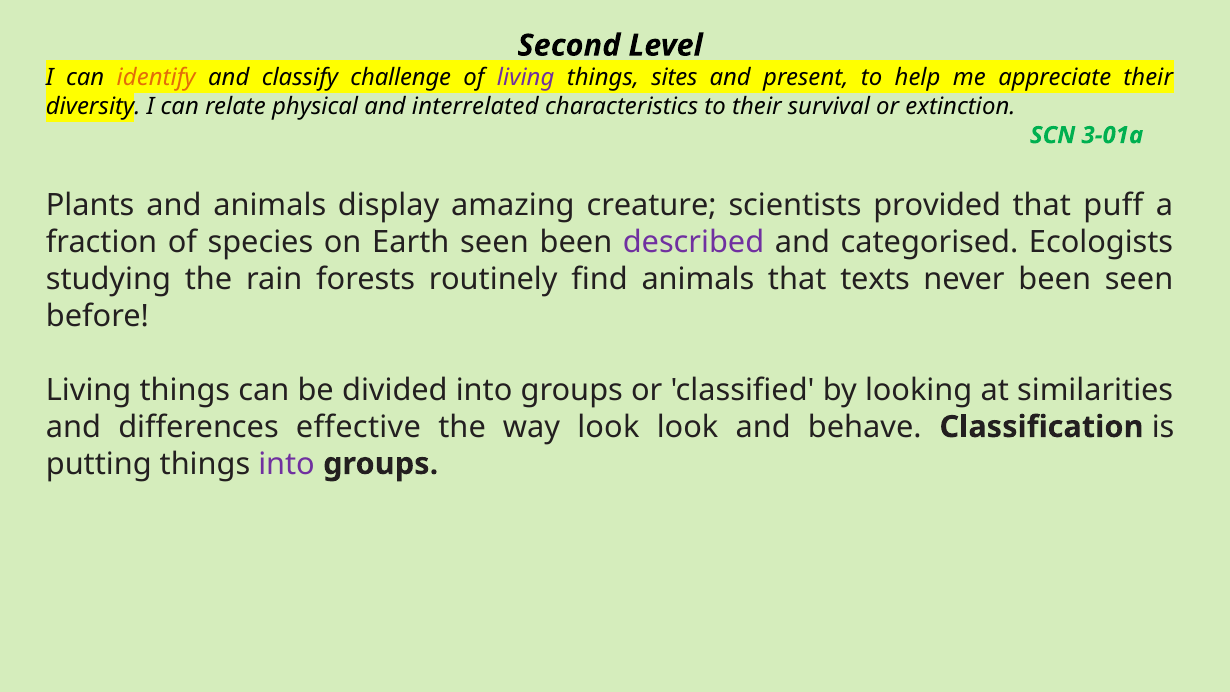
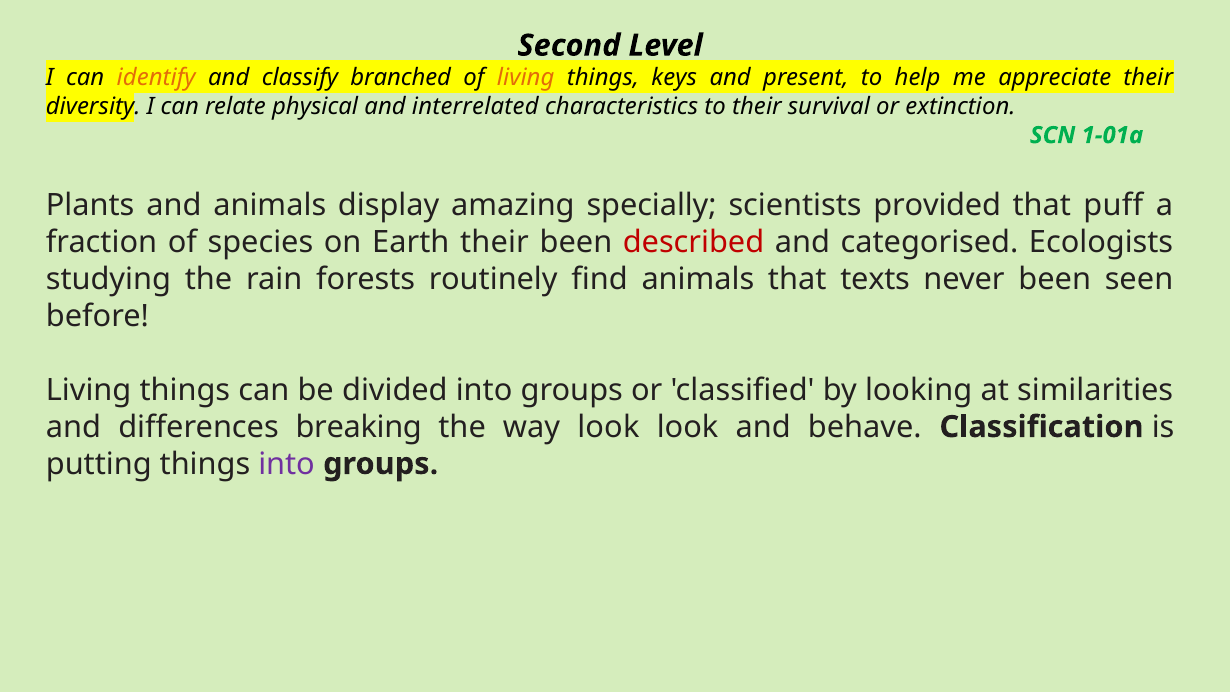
challenge: challenge -> branched
living at (526, 78) colour: purple -> orange
sites: sites -> keys
3-01a: 3-01a -> 1-01a
creature: creature -> specially
Earth seen: seen -> their
described colour: purple -> red
effective: effective -> breaking
